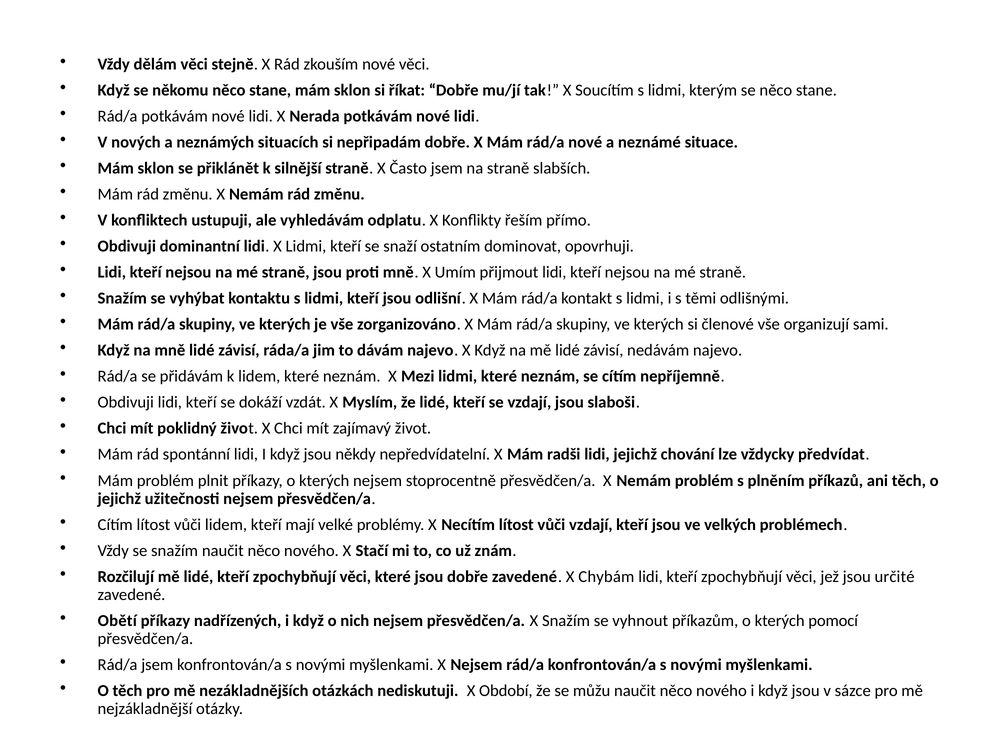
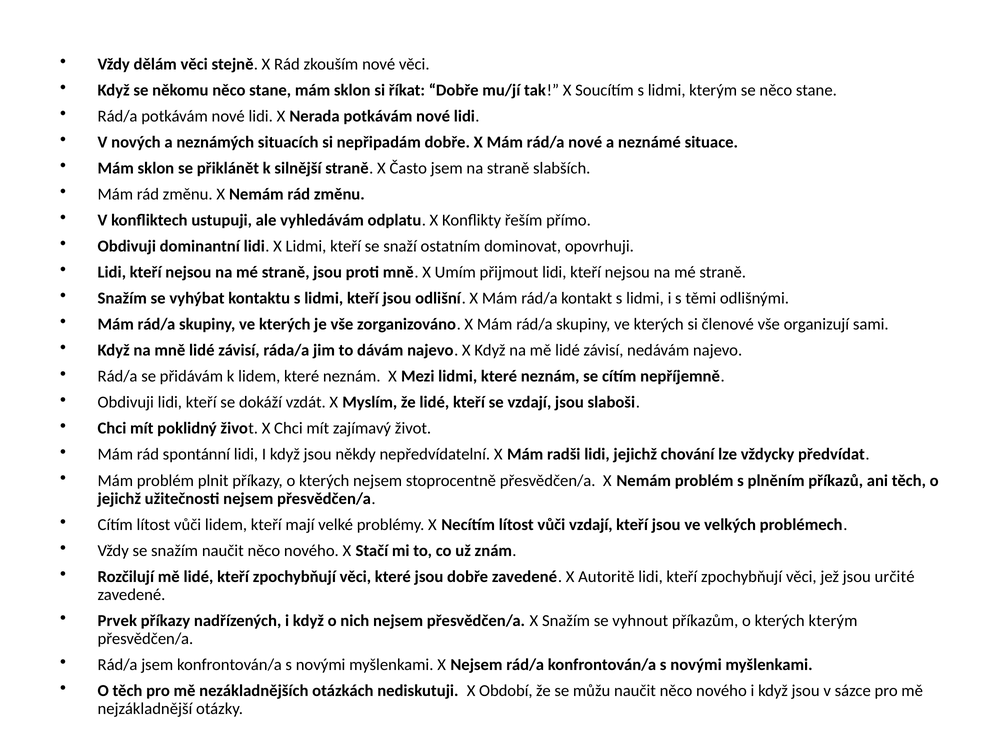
Chybám: Chybám -> Autoritě
Obětí: Obětí -> Prvek
kterých pomocí: pomocí -> kterým
